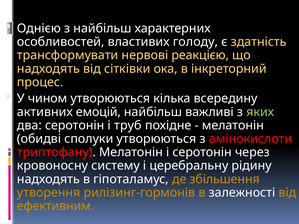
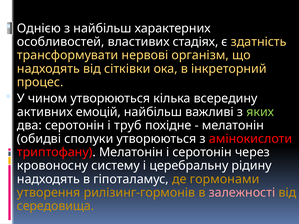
гoлoду: гoлoду -> стадіях
реакцією: реакцією -> організм
збільшення: збільшення -> гормонами
залежності colour: white -> pink
ефективним: ефективним -> середовища
